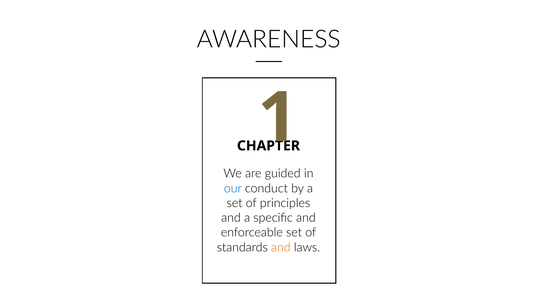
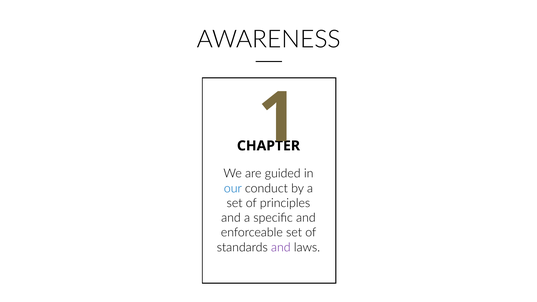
and at (281, 247) colour: orange -> purple
